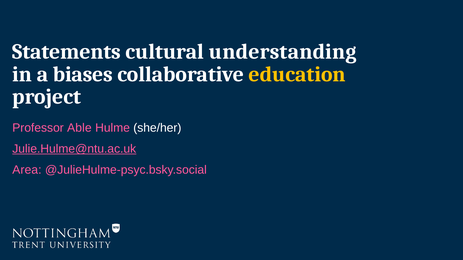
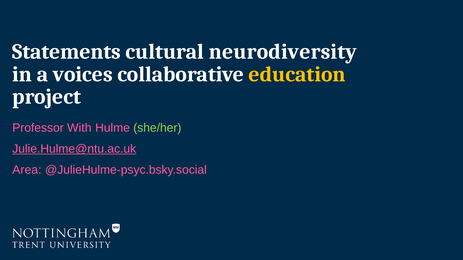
understanding: understanding -> neurodiversity
biases: biases -> voices
Able: Able -> With
she/her colour: white -> light green
